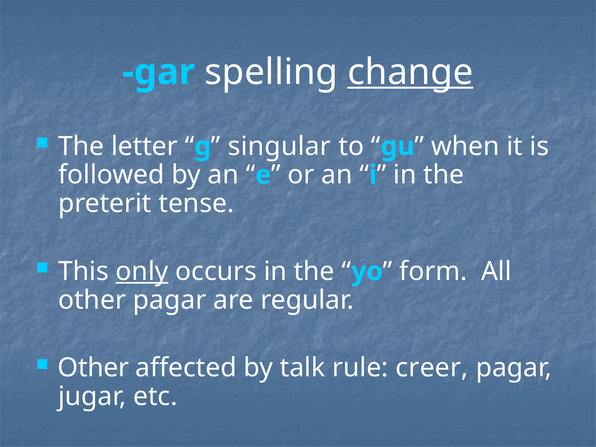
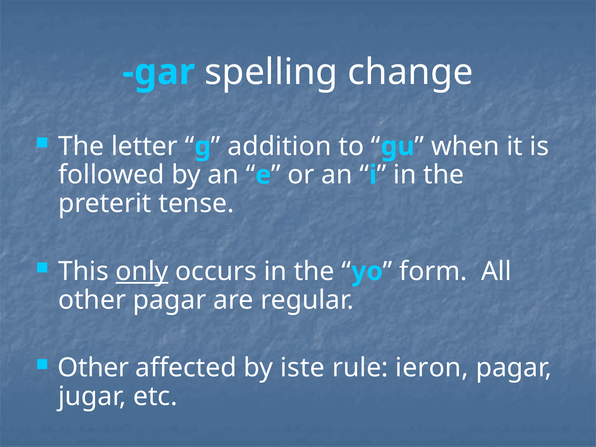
change underline: present -> none
singular: singular -> addition
talk: talk -> iste
creer: creer -> ieron
